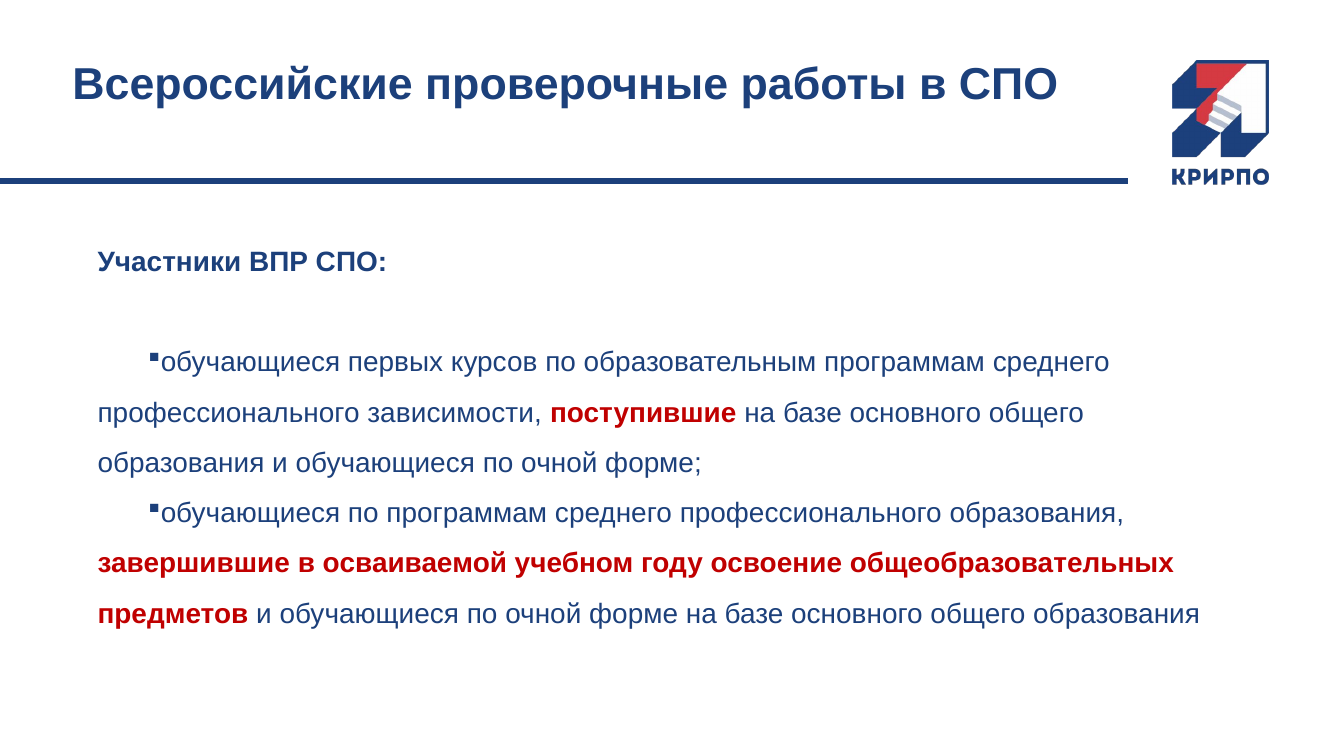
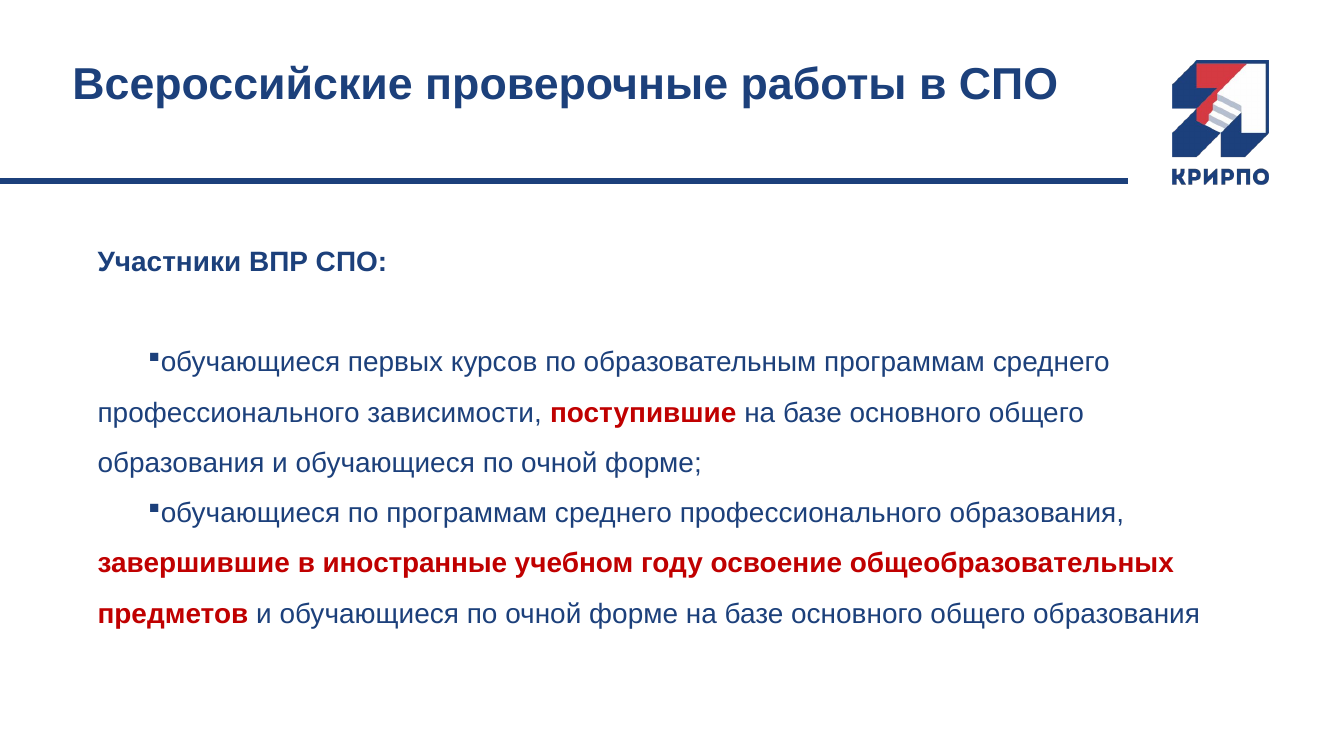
осваиваемой: осваиваемой -> иностранные
